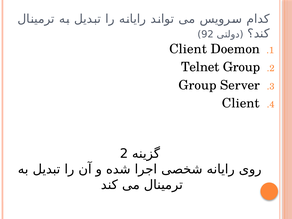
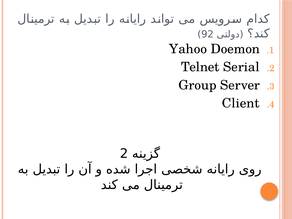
Client at (188, 49): Client -> Yahoo
Telnet Group: Group -> Serial
